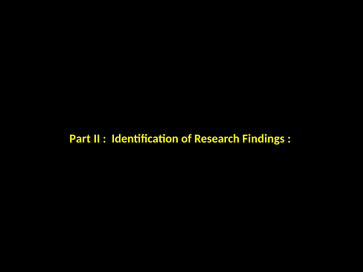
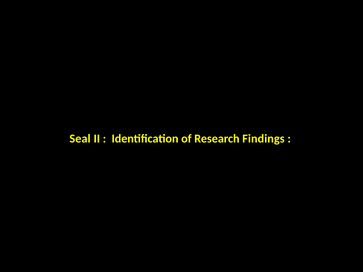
Part: Part -> Seal
